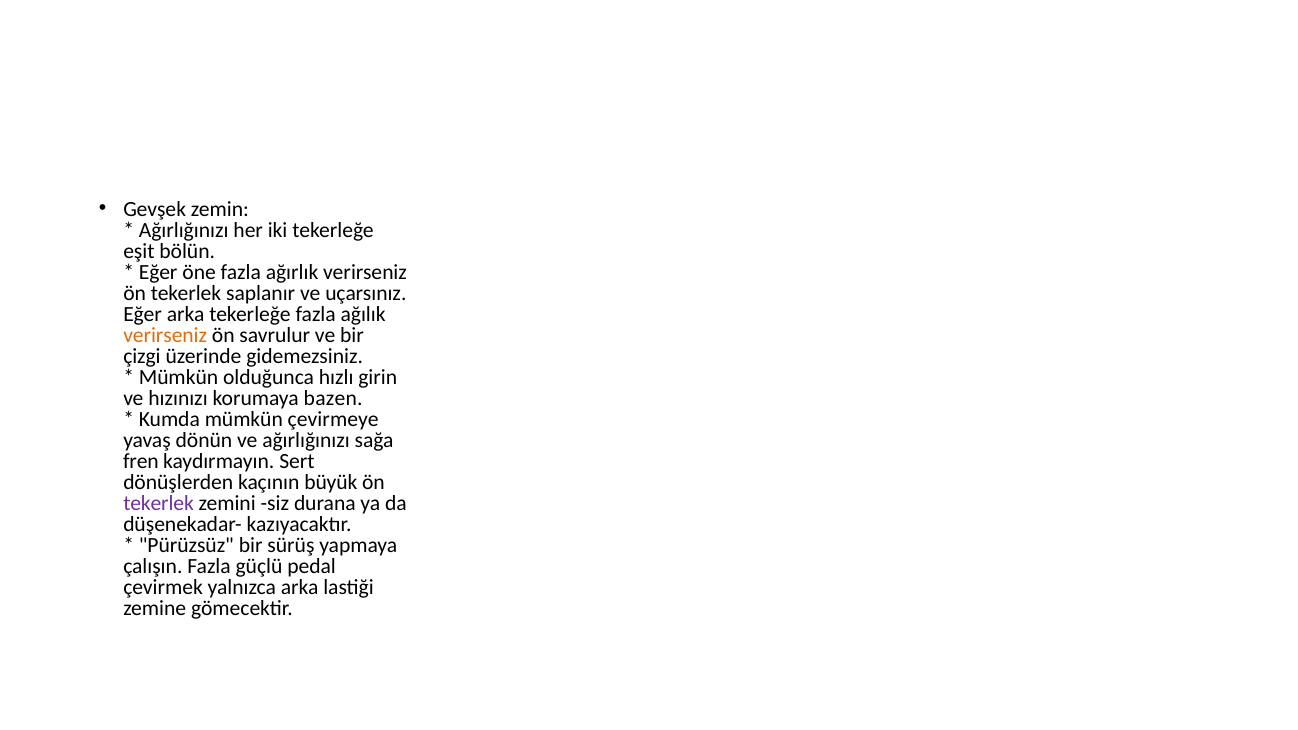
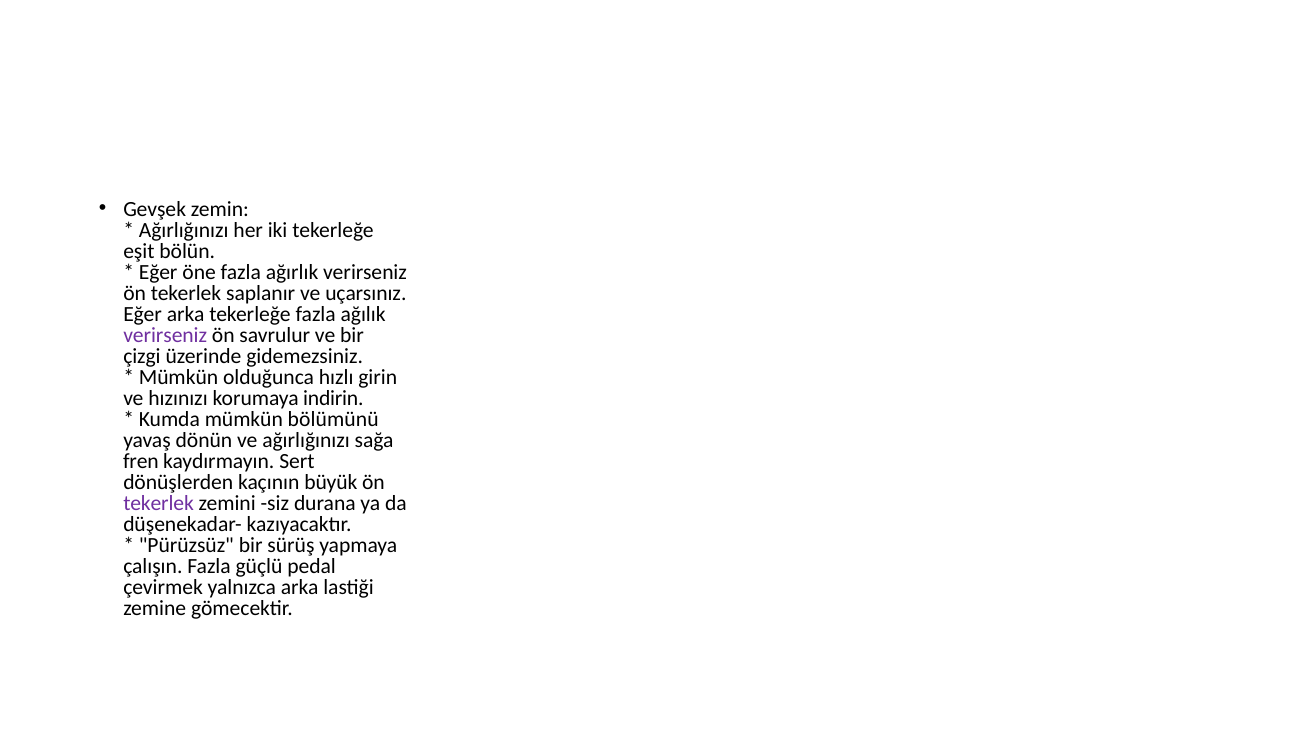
verirseniz at (165, 335) colour: orange -> purple
bazen: bazen -> indirin
çevirmeye: çevirmeye -> bölümünü
